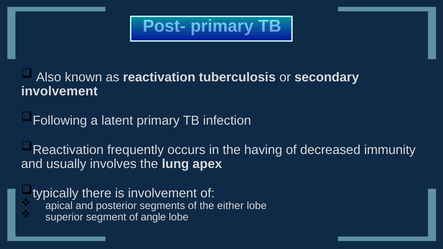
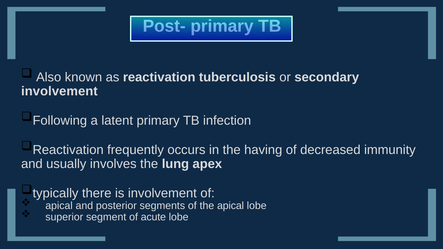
the either: either -> apical
angle: angle -> acute
